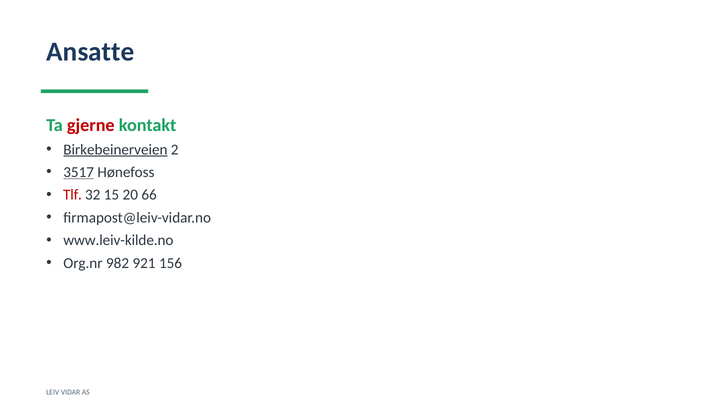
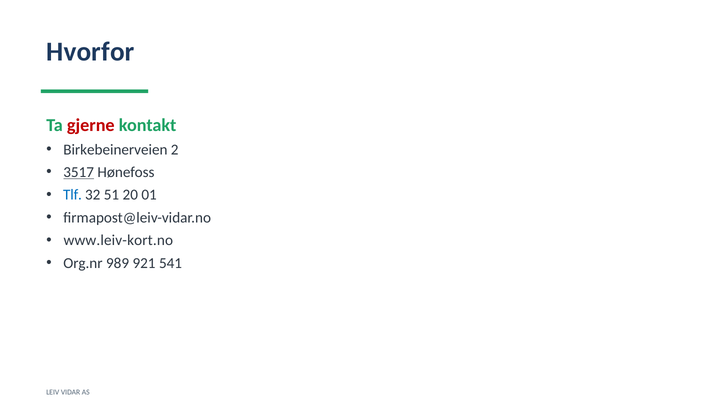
Ansatte: Ansatte -> Hvorfor
Birkebeinerveien underline: present -> none
Tlf colour: red -> blue
15: 15 -> 51
66: 66 -> 01
www.leiv-kilde.no: www.leiv-kilde.no -> www.leiv-kort.no
982: 982 -> 989
156: 156 -> 541
